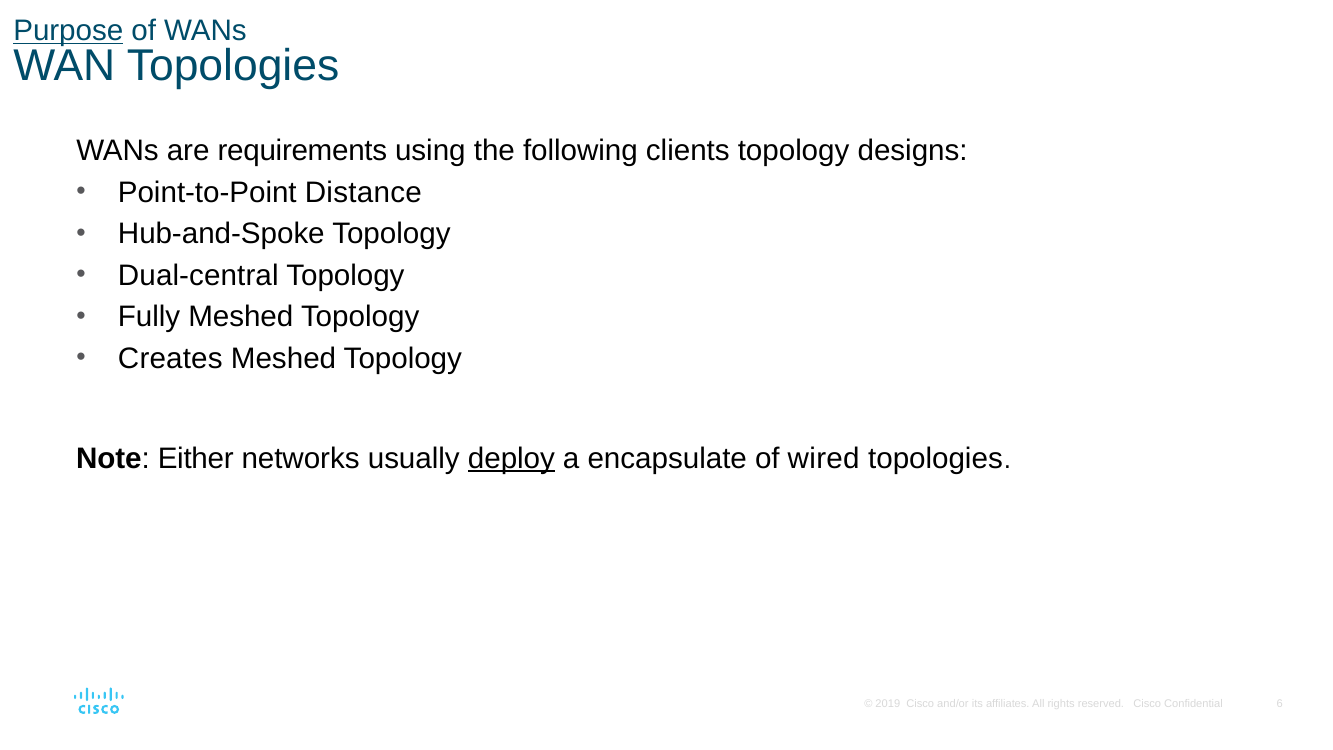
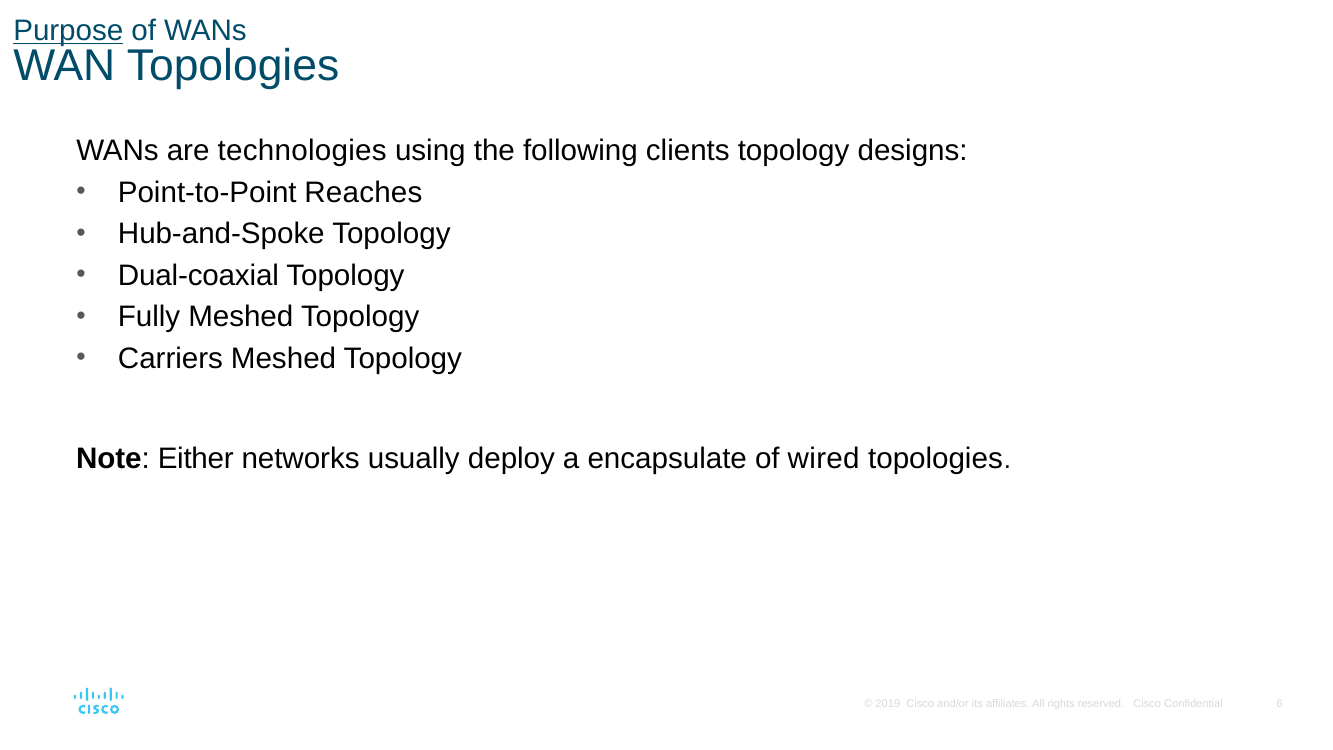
requirements: requirements -> technologies
Distance: Distance -> Reaches
Dual-central: Dual-central -> Dual-coaxial
Creates: Creates -> Carriers
deploy underline: present -> none
